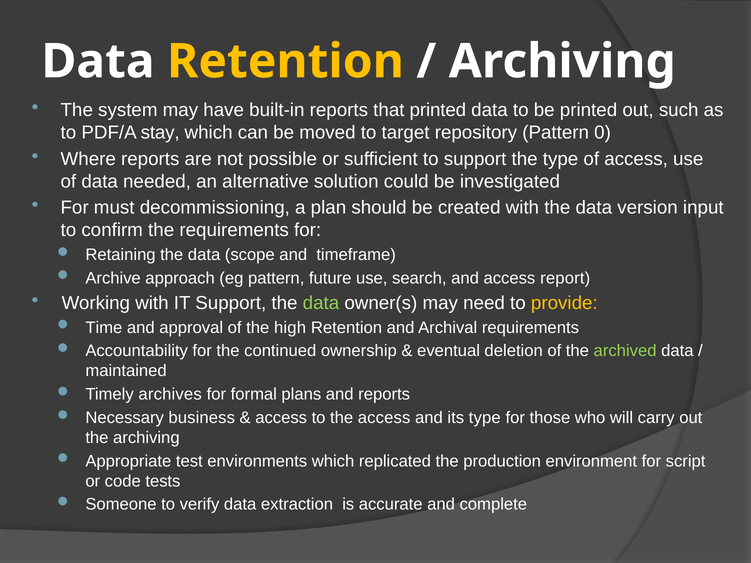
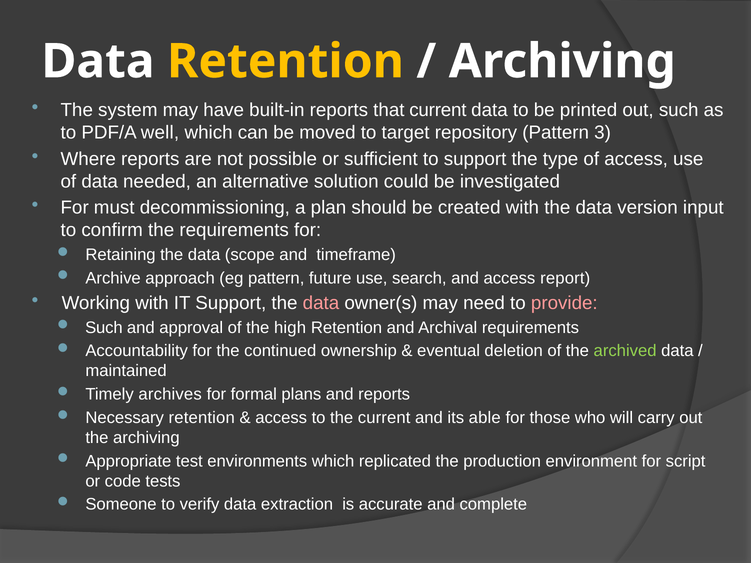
that printed: printed -> current
stay: stay -> well
0: 0 -> 3
data at (321, 303) colour: light green -> pink
provide colour: yellow -> pink
Time at (104, 328): Time -> Such
Necessary business: business -> retention
the access: access -> current
its type: type -> able
